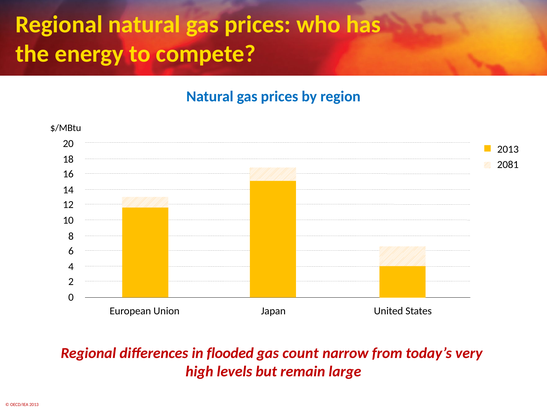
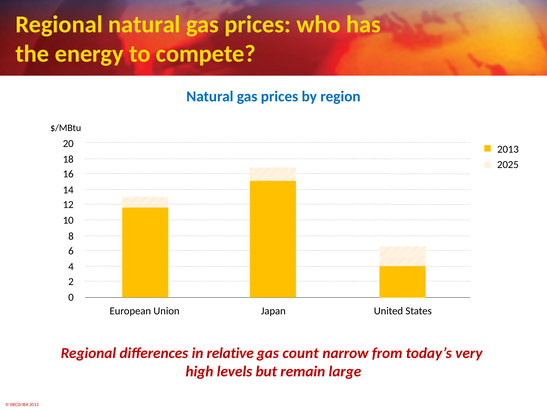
2081: 2081 -> 2025
flooded: flooded -> relative
